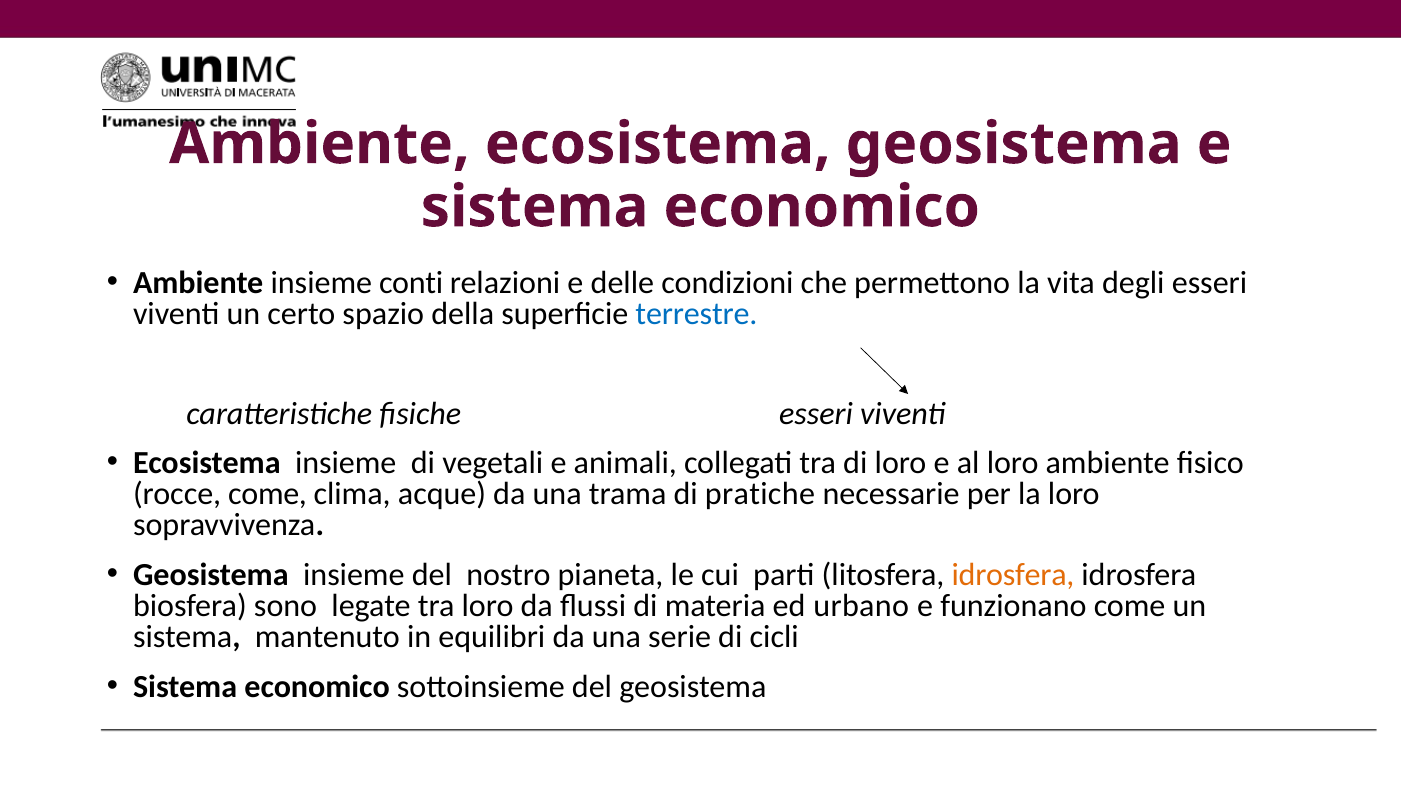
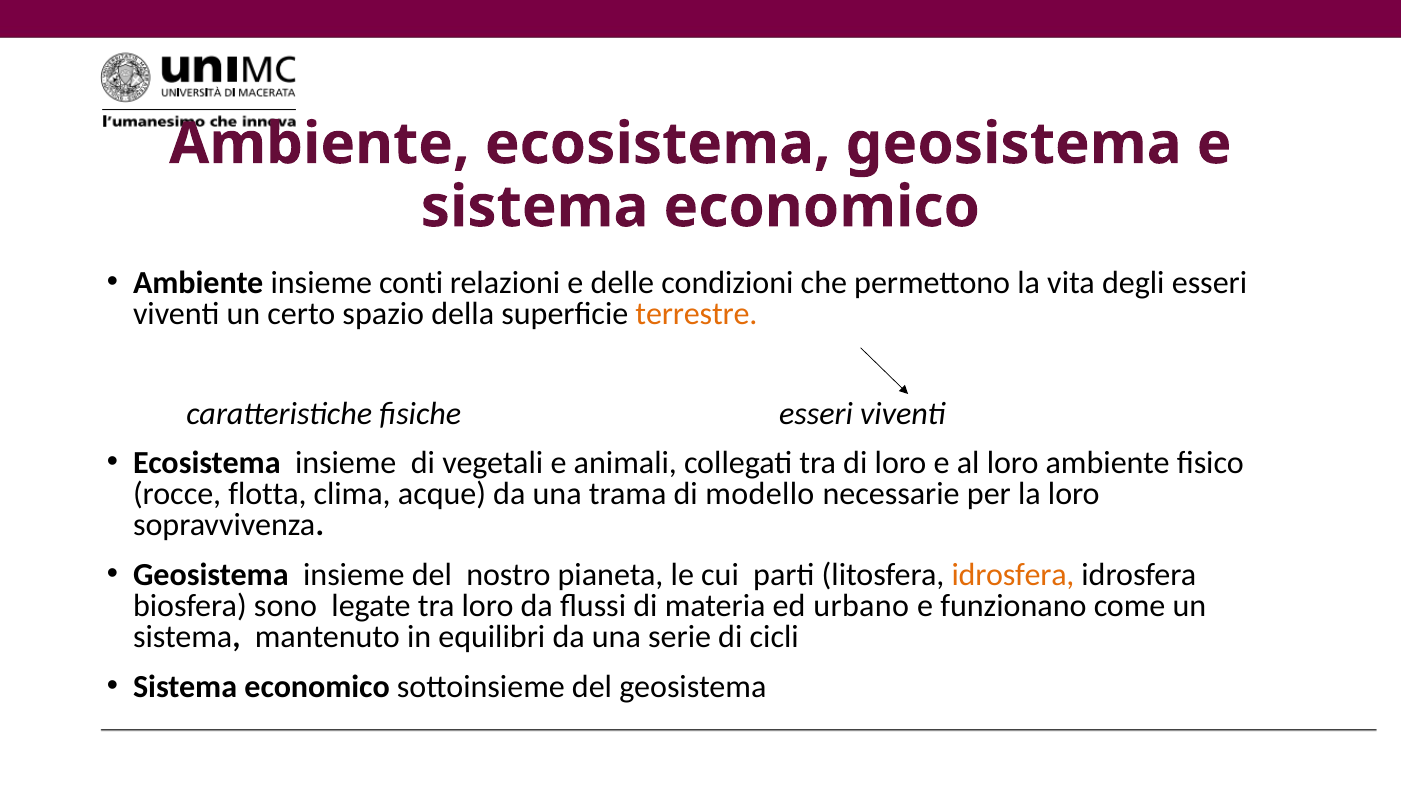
terrestre colour: blue -> orange
rocce come: come -> flotta
pratiche: pratiche -> modello
